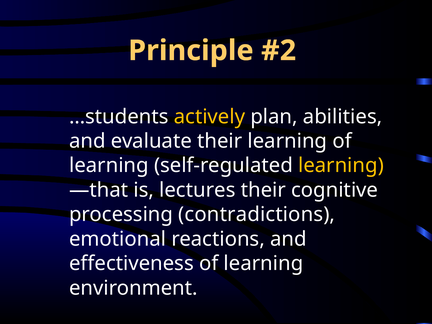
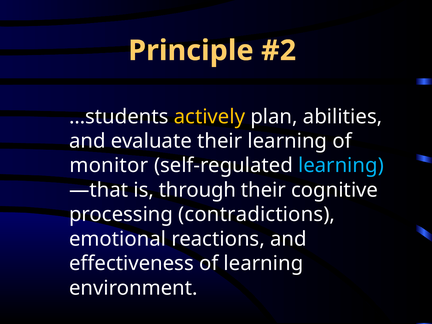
learning at (109, 166): learning -> monitor
learning at (341, 166) colour: yellow -> light blue
lectures: lectures -> through
